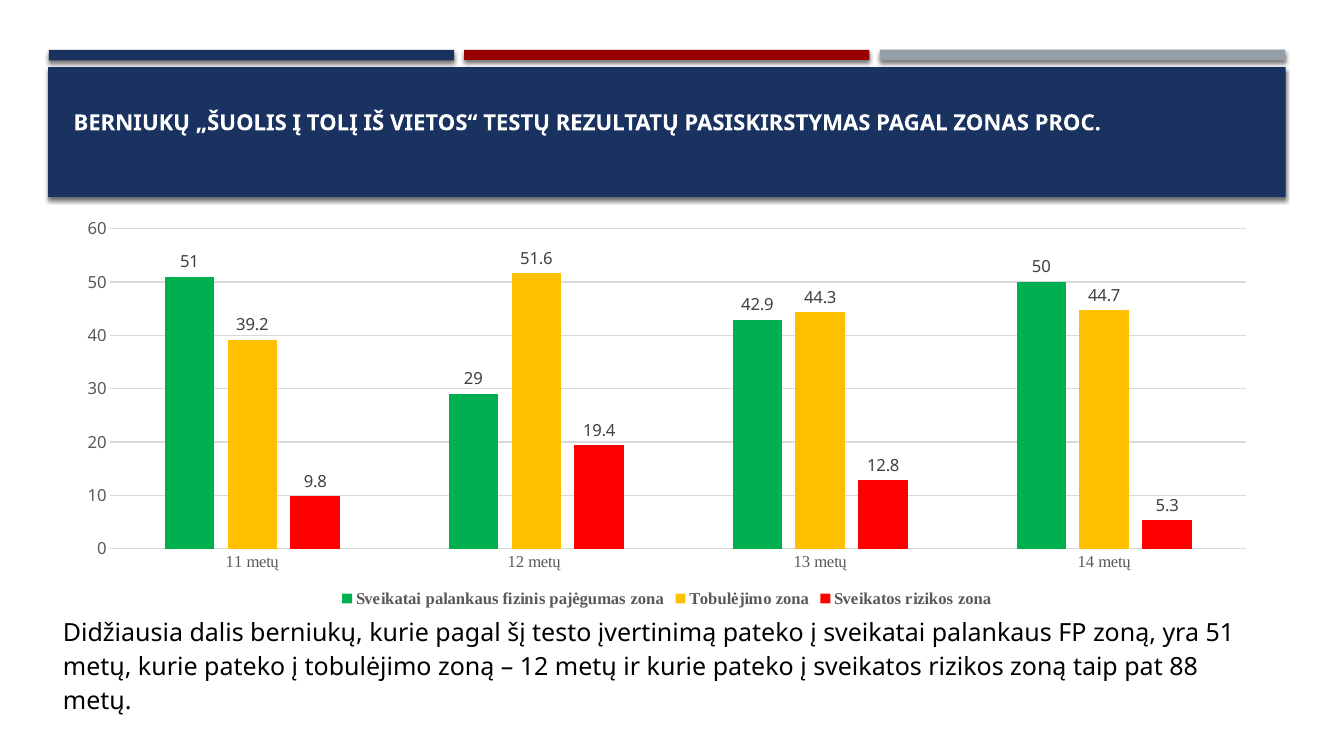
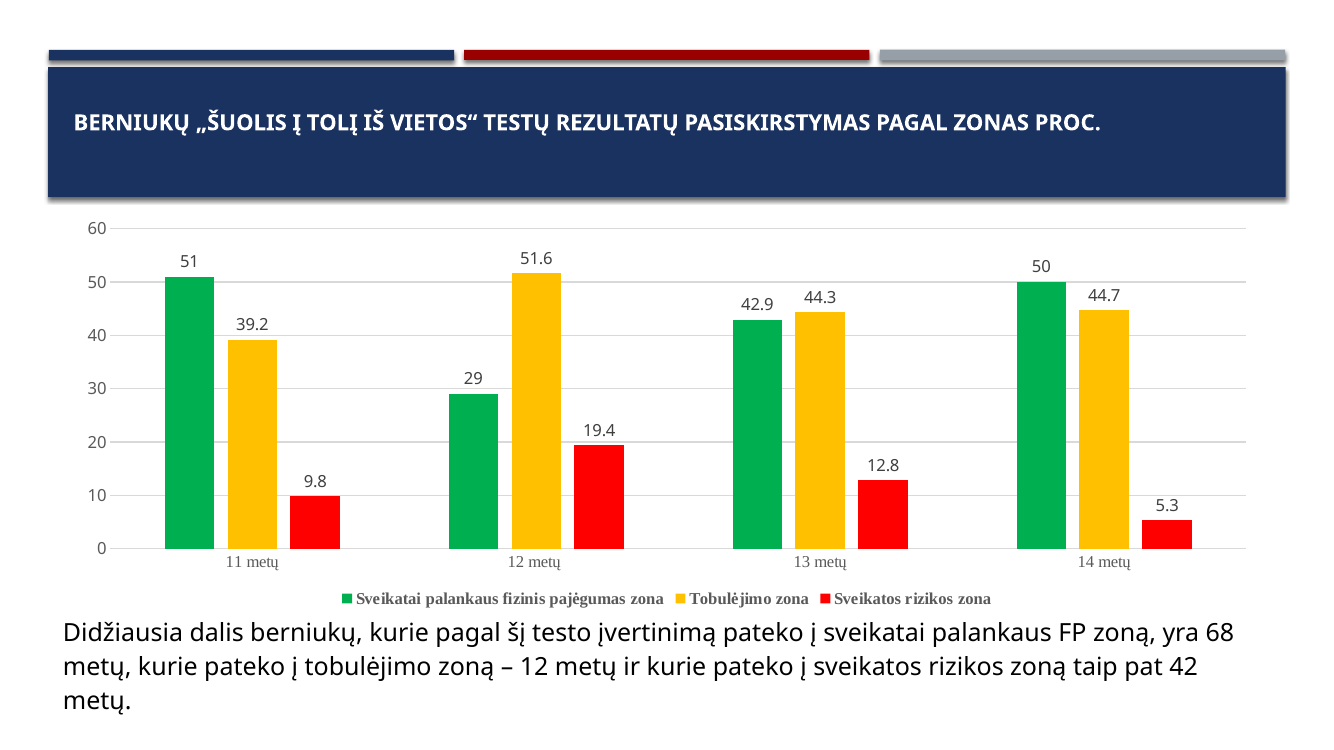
yra 51: 51 -> 68
88: 88 -> 42
